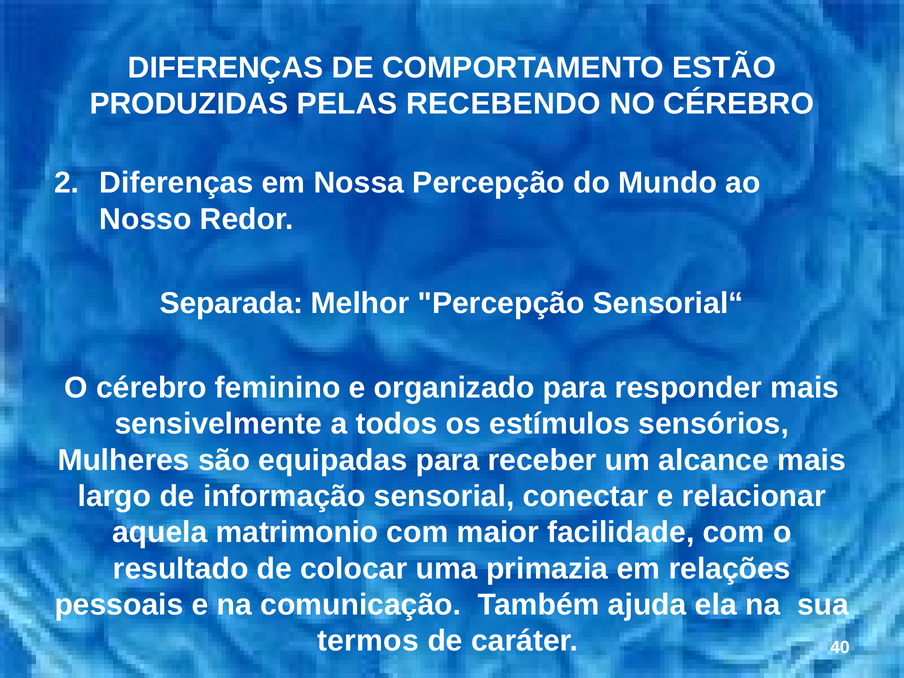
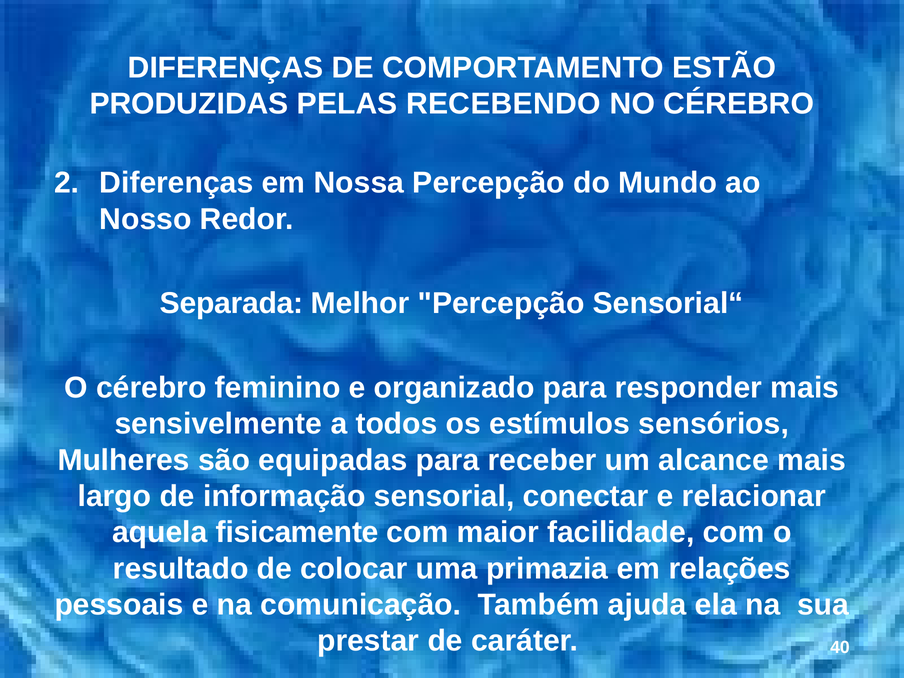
matrimonio: matrimonio -> fisicamente
termos: termos -> prestar
